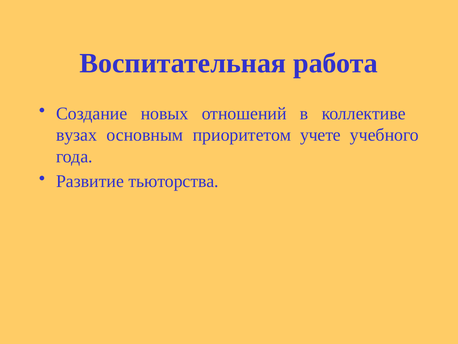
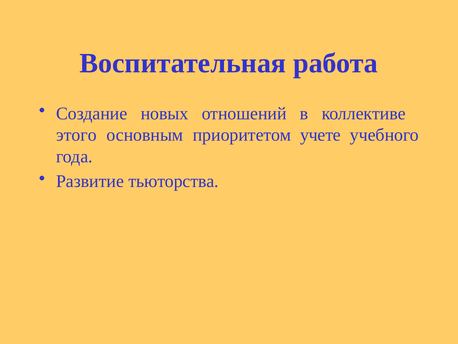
вузах: вузах -> этого
